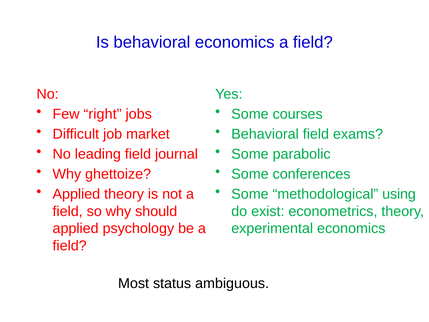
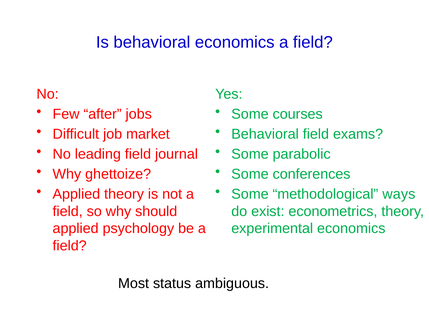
right: right -> after
using: using -> ways
